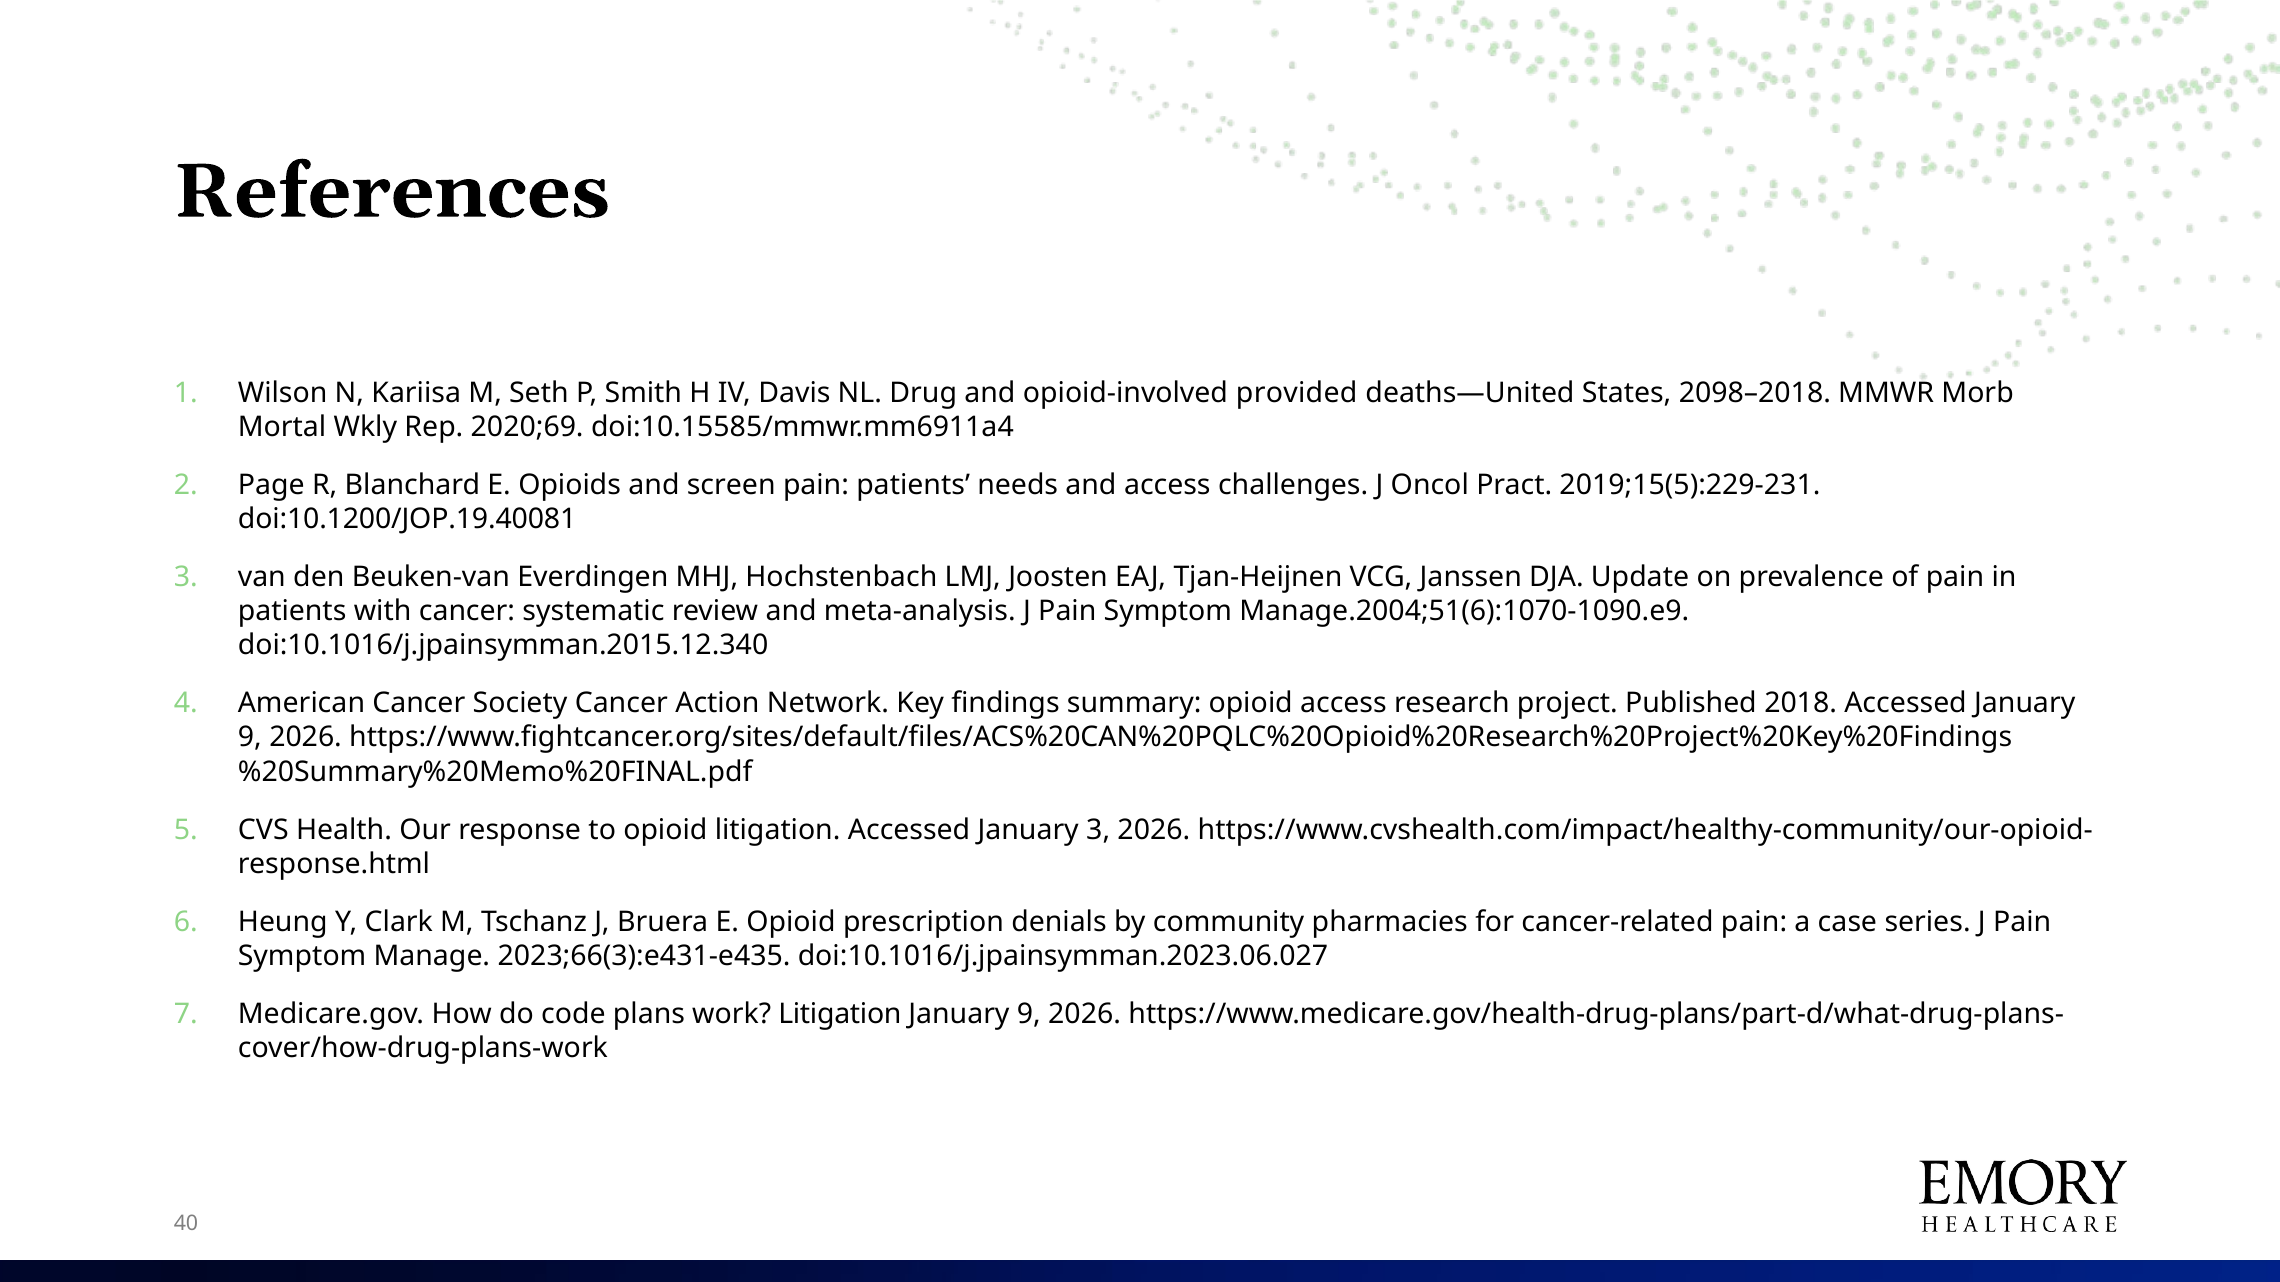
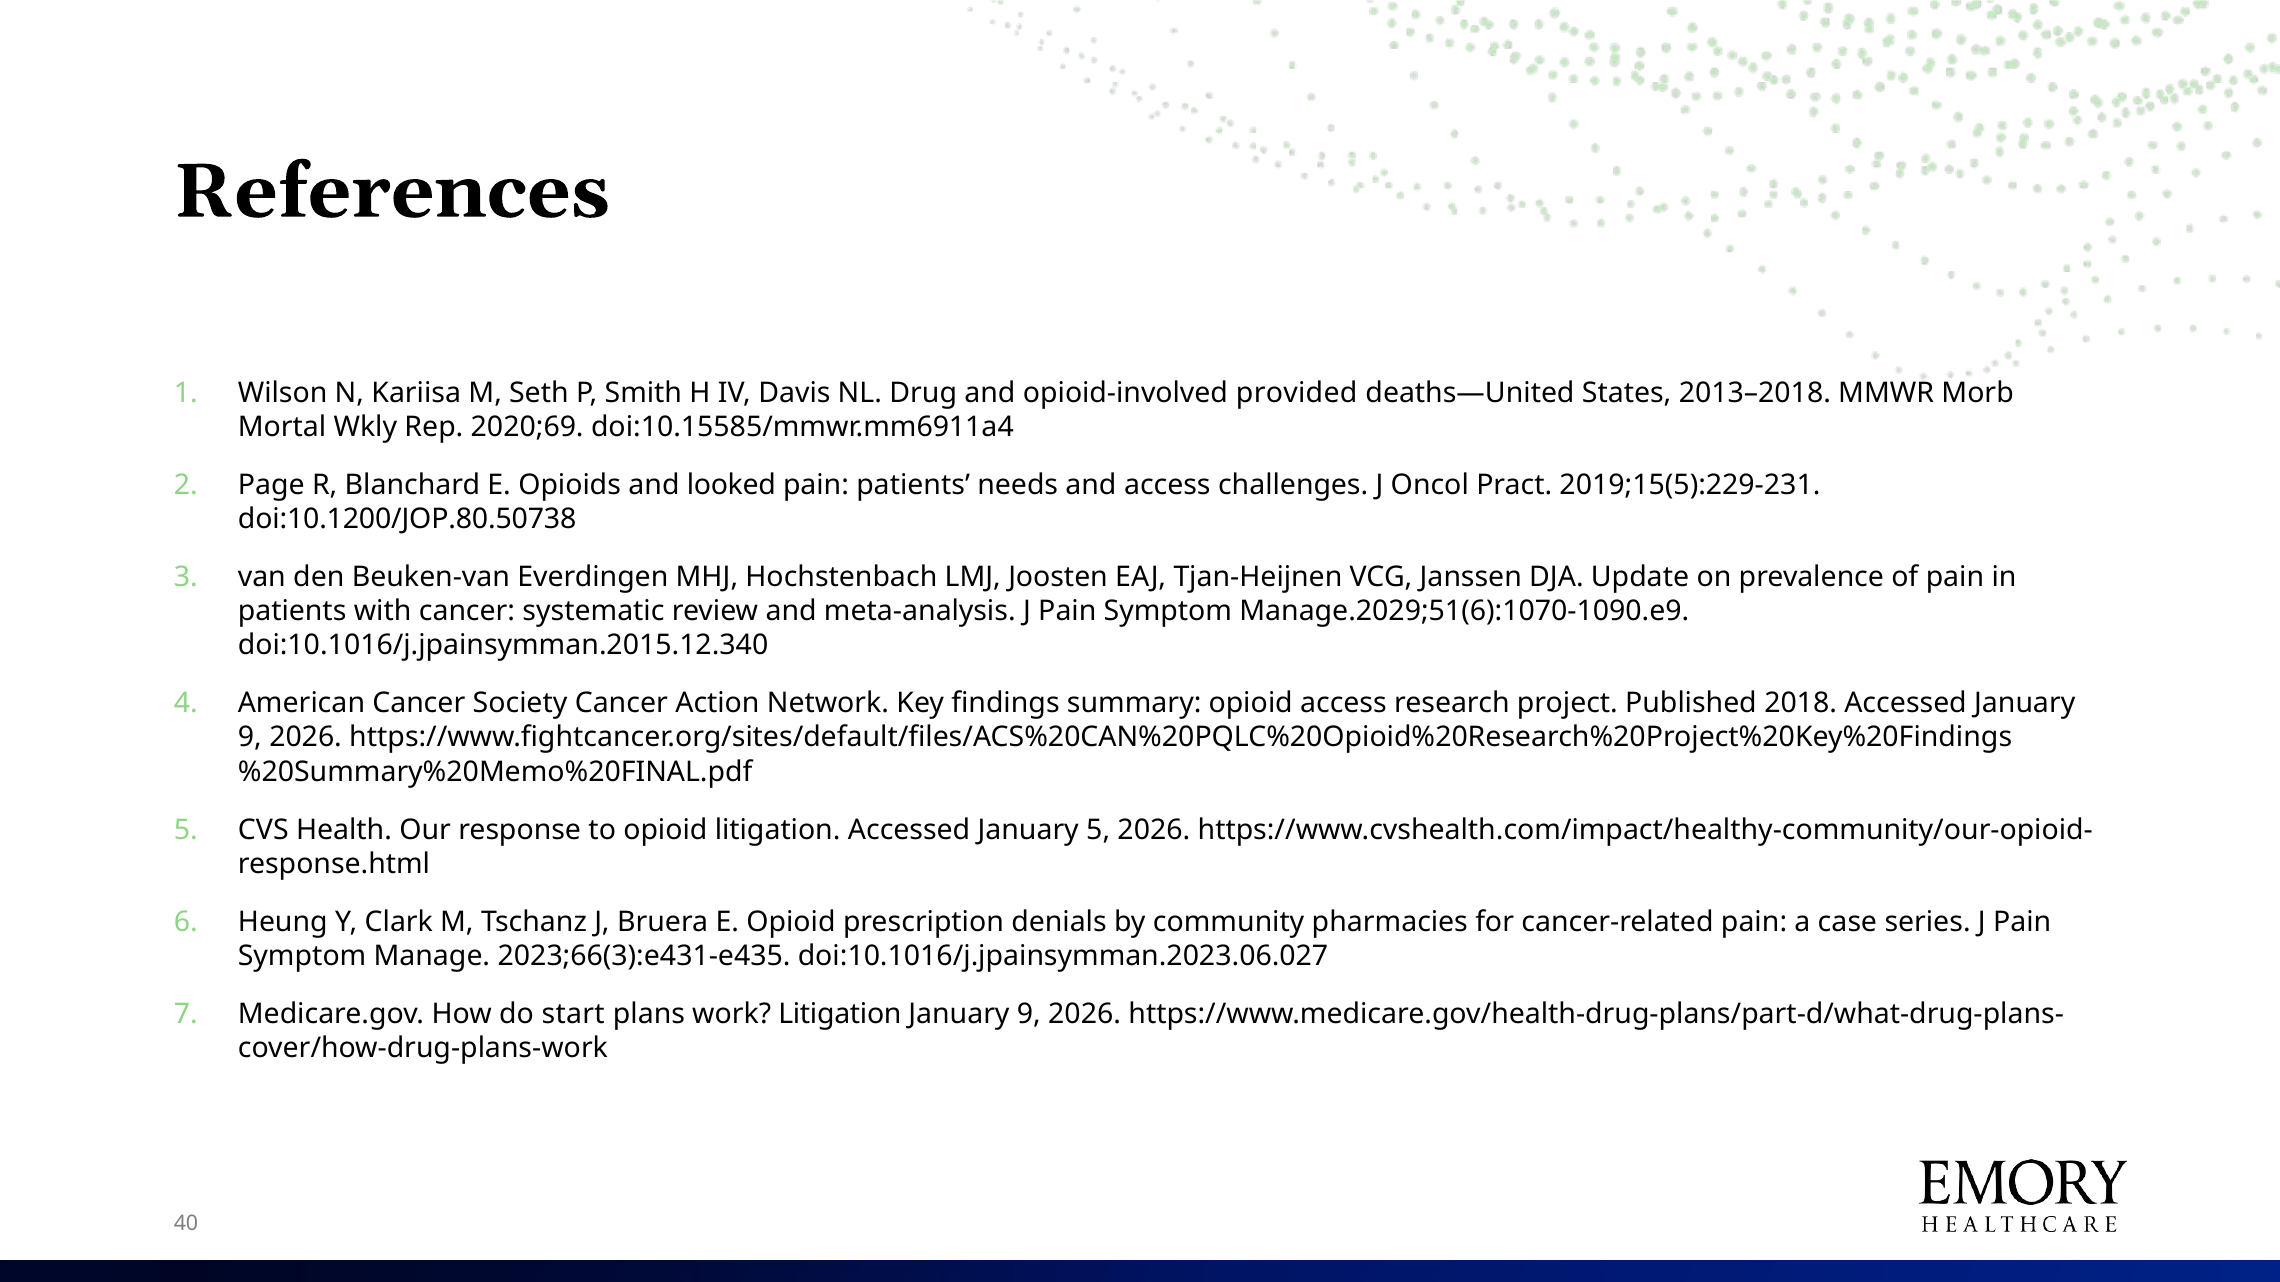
2098–2018: 2098–2018 -> 2013–2018
screen: screen -> looked
doi:10.1200/JOP.19.40081: doi:10.1200/JOP.19.40081 -> doi:10.1200/JOP.80.50738
Manage.2004;51(6):1070-1090.e9: Manage.2004;51(6):1070-1090.e9 -> Manage.2029;51(6):1070-1090.e9
January 3: 3 -> 5
code: code -> start
